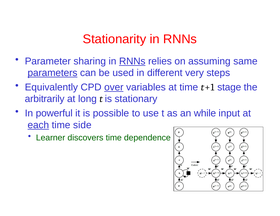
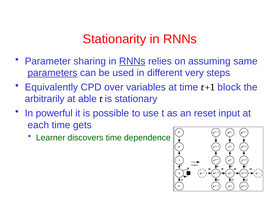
over underline: present -> none
stage: stage -> block
long: long -> able
while: while -> reset
each underline: present -> none
side: side -> gets
